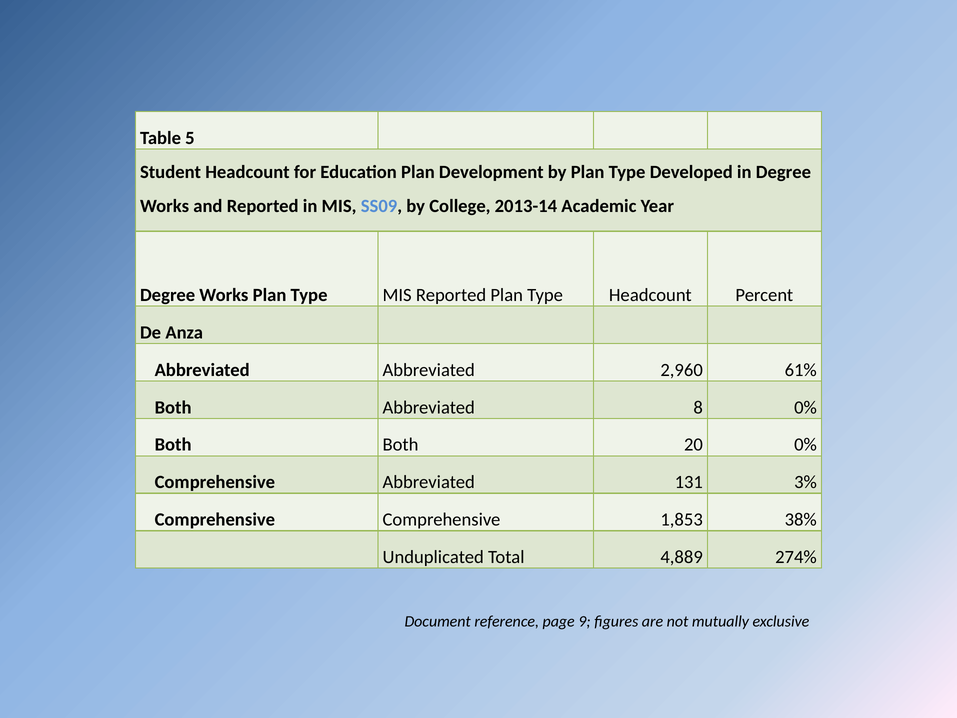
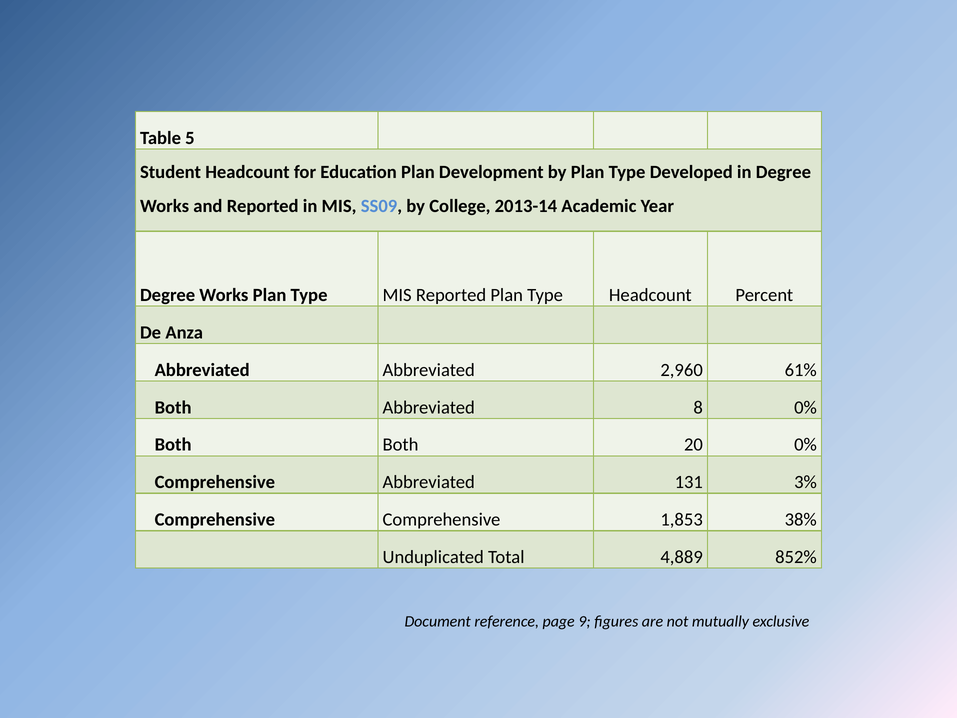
274%: 274% -> 852%
